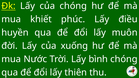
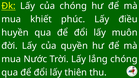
xuống: xuống -> quyền
bình: bình -> lắng
